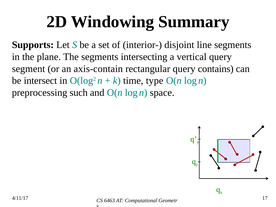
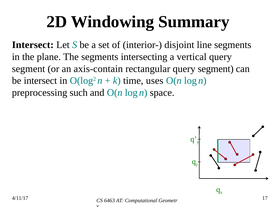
Supports at (33, 45): Supports -> Intersect
rectangular query contains: contains -> segment
type: type -> uses
